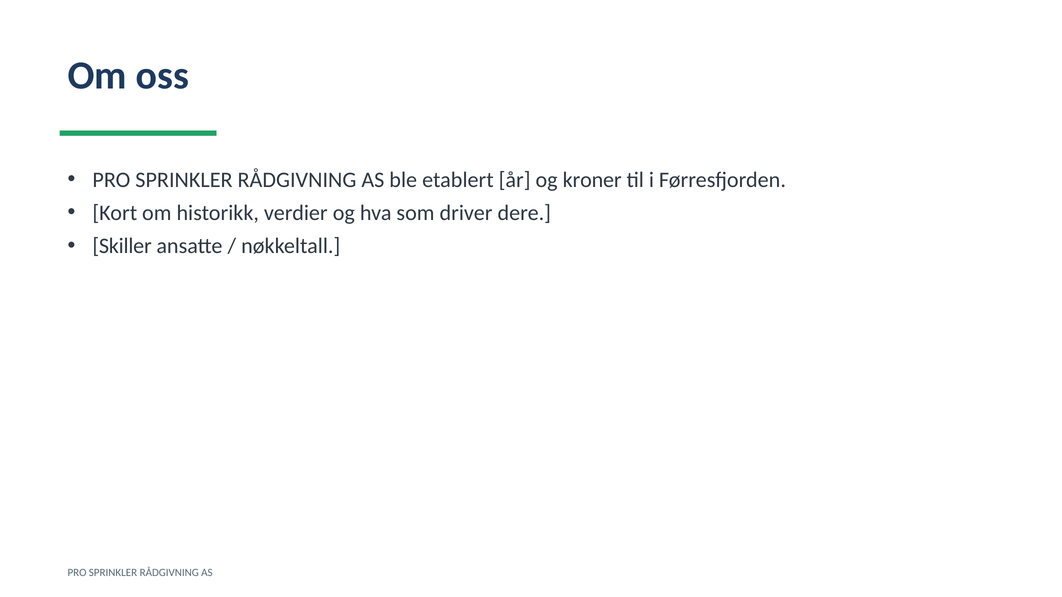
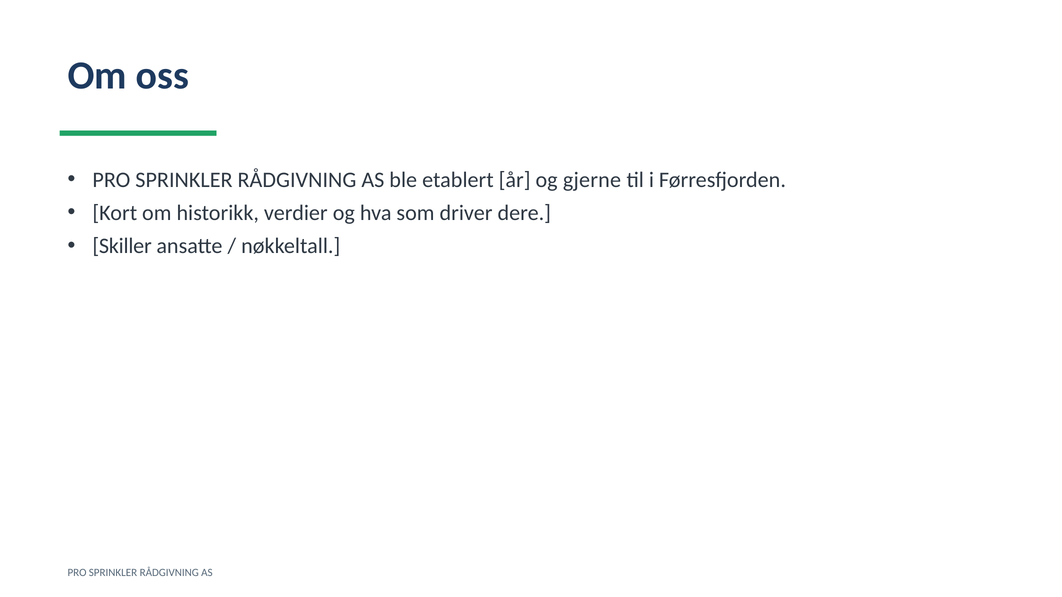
kroner: kroner -> gjerne
